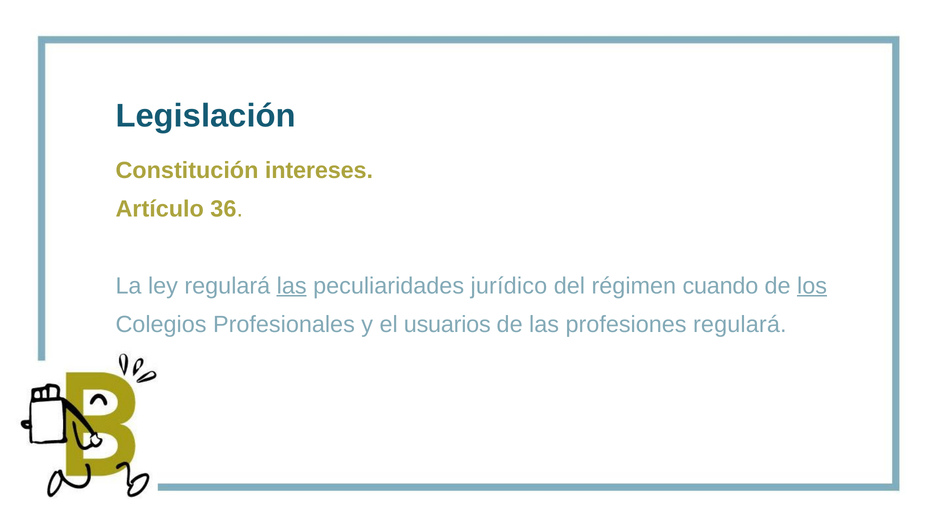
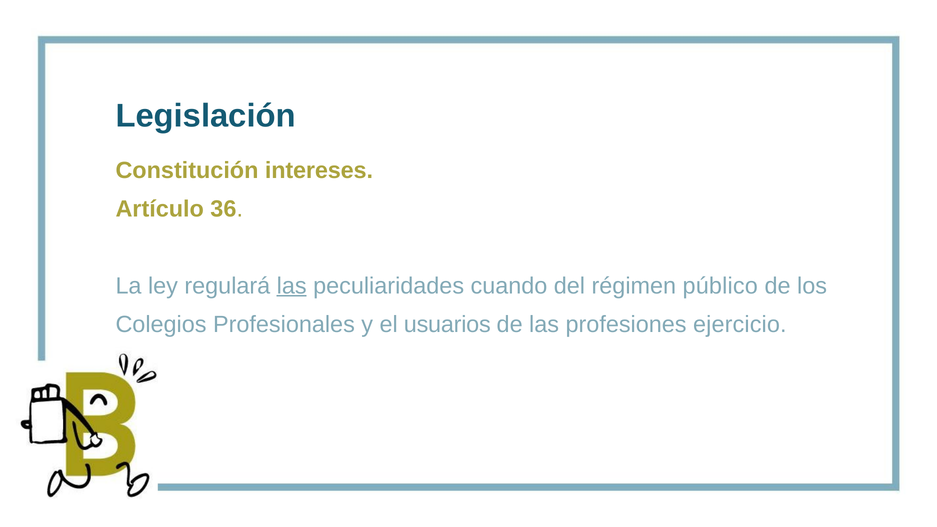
jurídico: jurídico -> cuando
cuando: cuando -> público
los underline: present -> none
profesiones regulará: regulará -> ejercicio
